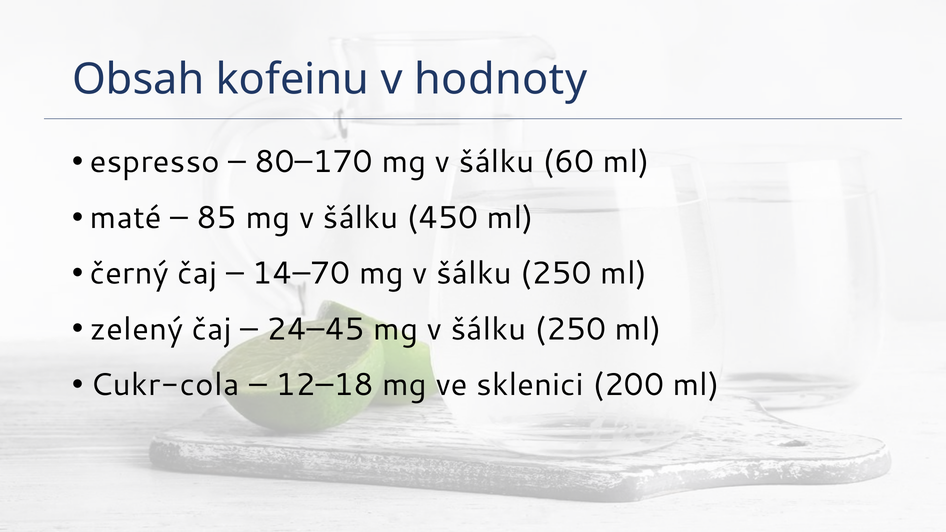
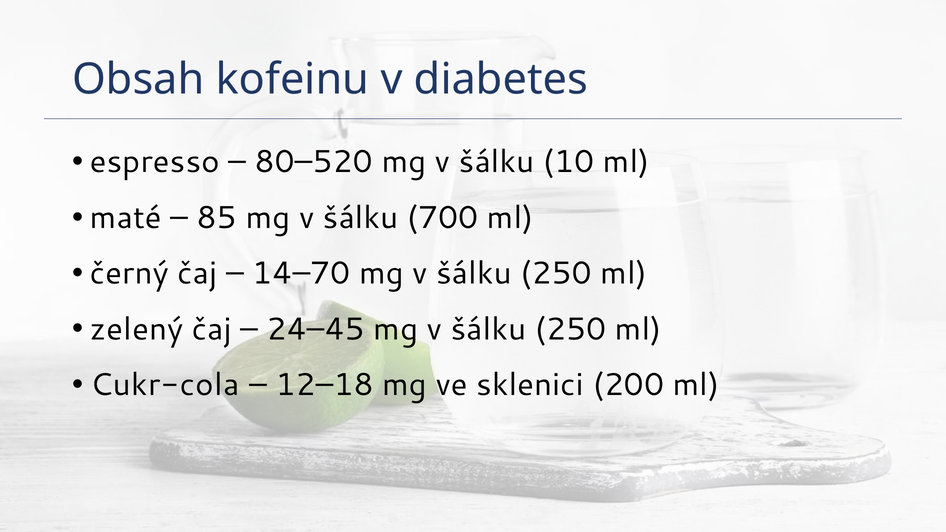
hodnoty: hodnoty -> diabetes
80–170: 80–170 -> 80–520
60: 60 -> 10
450: 450 -> 700
